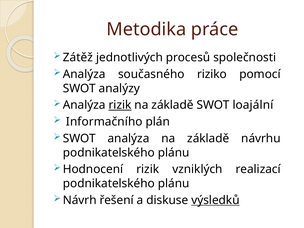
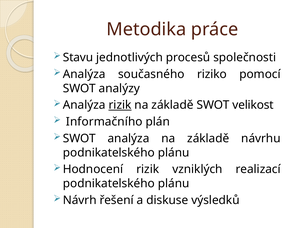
Zátěž: Zátěž -> Stavu
loajální: loajální -> velikost
výsledků underline: present -> none
